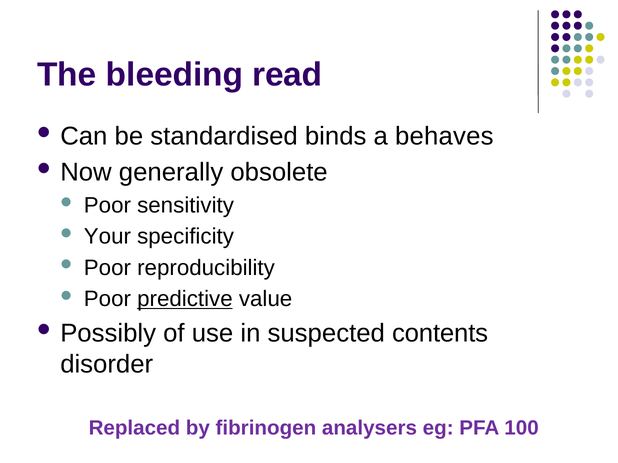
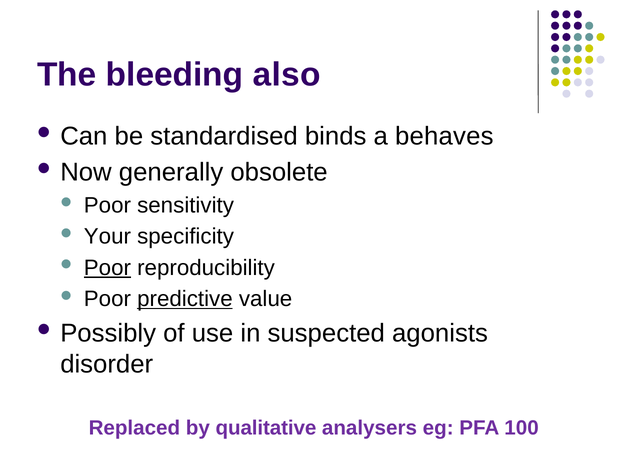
read: read -> also
Poor at (107, 268) underline: none -> present
contents: contents -> agonists
fibrinogen: fibrinogen -> qualitative
